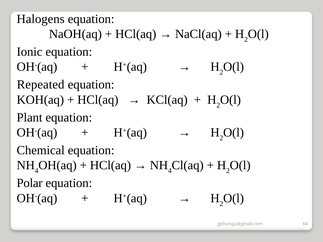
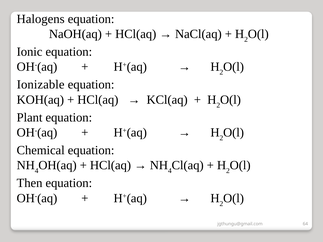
Repeated: Repeated -> Ionizable
Polar: Polar -> Then
